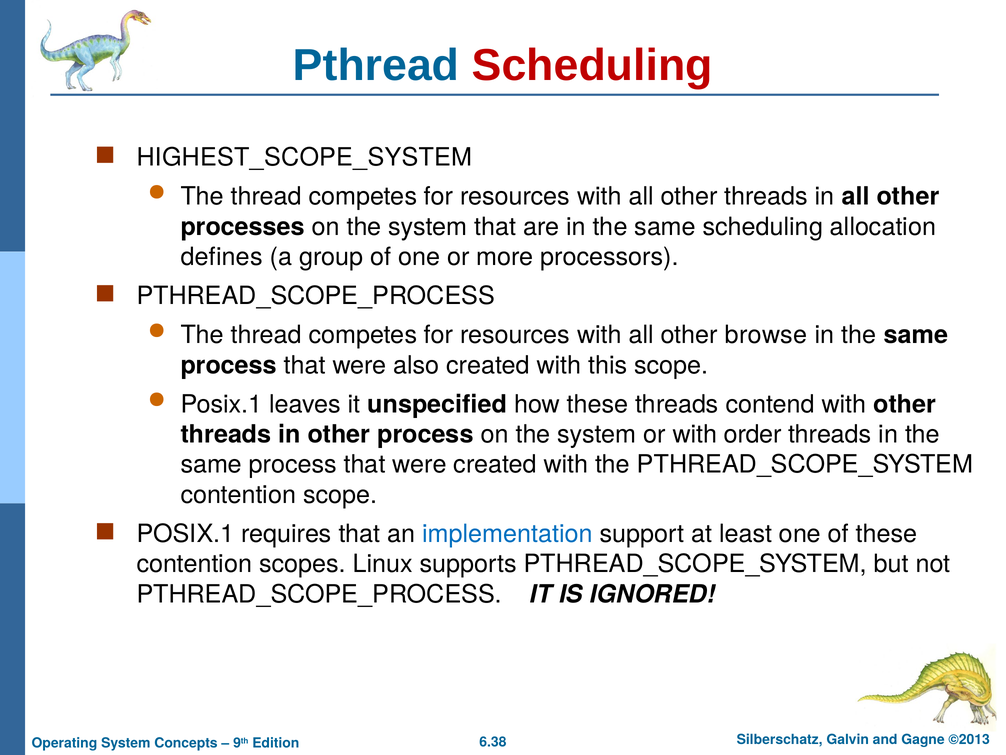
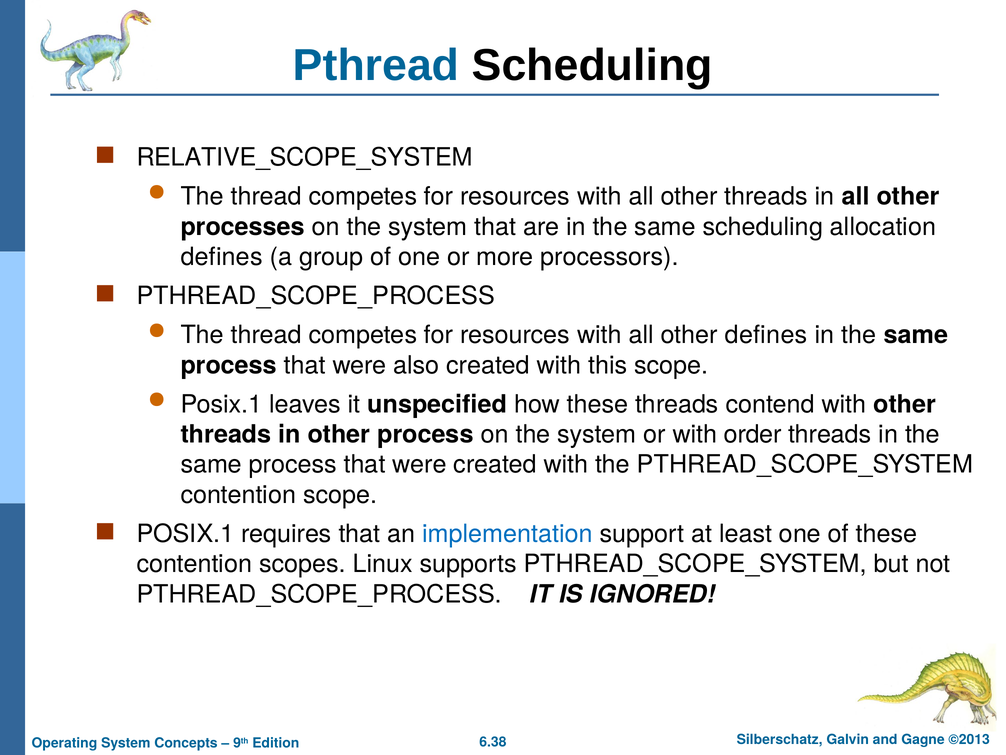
Scheduling at (592, 65) colour: red -> black
HIGHEST_SCOPE_SYSTEM: HIGHEST_SCOPE_SYSTEM -> RELATIVE_SCOPE_SYSTEM
other browse: browse -> defines
